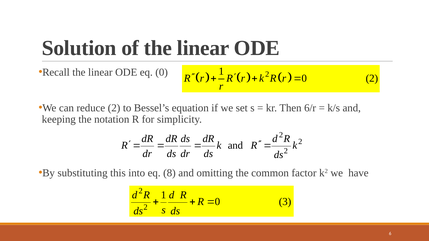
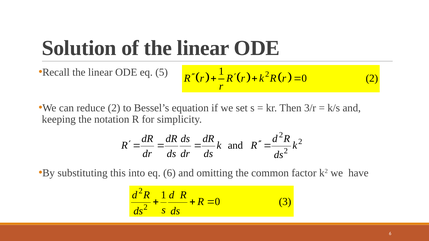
eq 0: 0 -> 5
6/r: 6/r -> 3/r
eq 8: 8 -> 6
